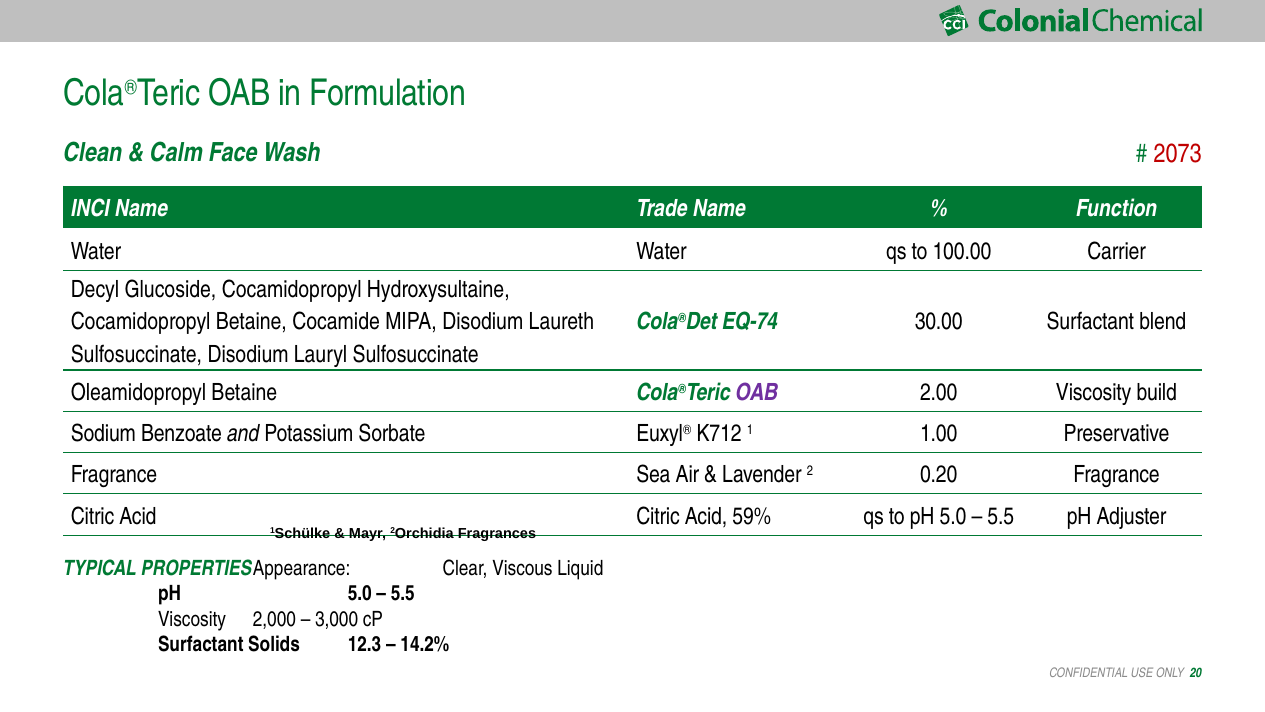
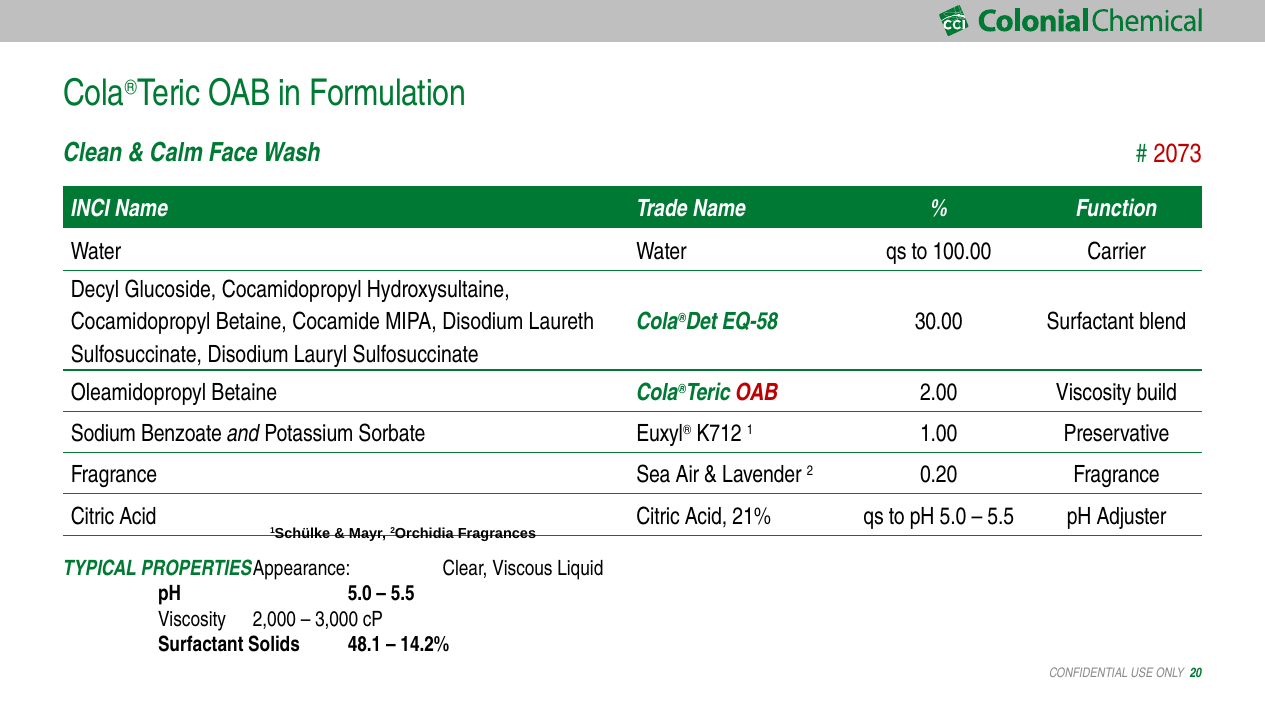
EQ-74: EQ-74 -> EQ-58
OAB at (757, 392) colour: purple -> red
59%: 59% -> 21%
12.3: 12.3 -> 48.1
